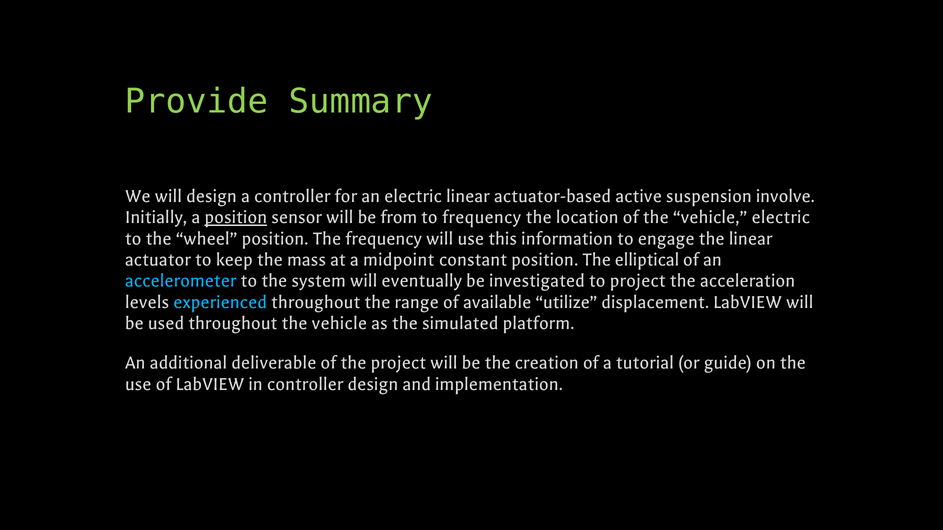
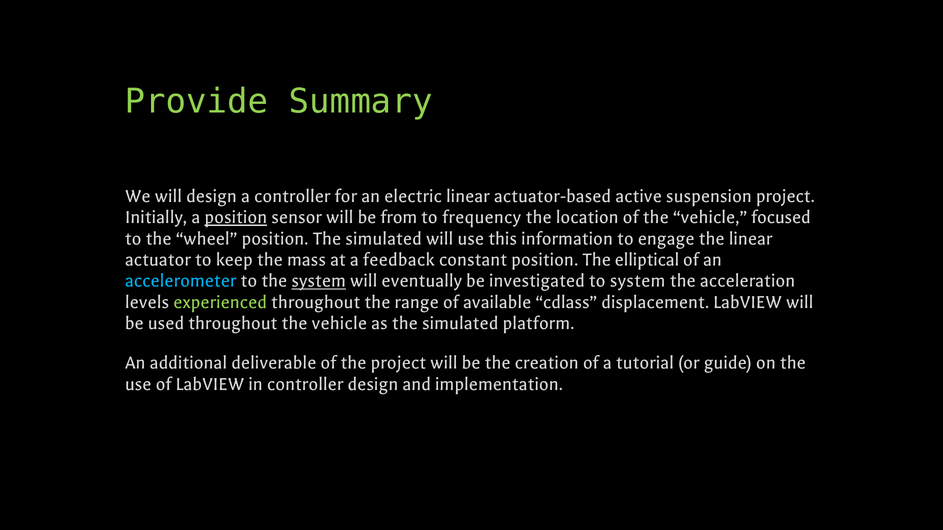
suspension involve: involve -> project
vehicle electric: electric -> focused
position The frequency: frequency -> simulated
midpoint: midpoint -> feedback
system at (319, 281) underline: none -> present
to project: project -> system
experienced colour: light blue -> light green
utilize: utilize -> cdlass
